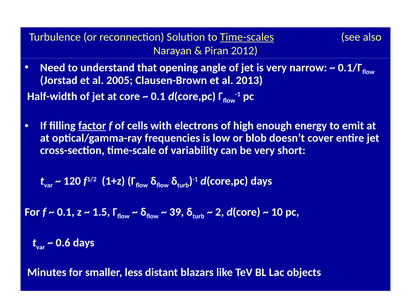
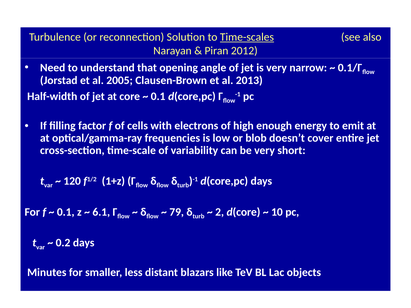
factor underline: present -> none
1.5: 1.5 -> 6.1
39: 39 -> 79
0.6: 0.6 -> 0.2
